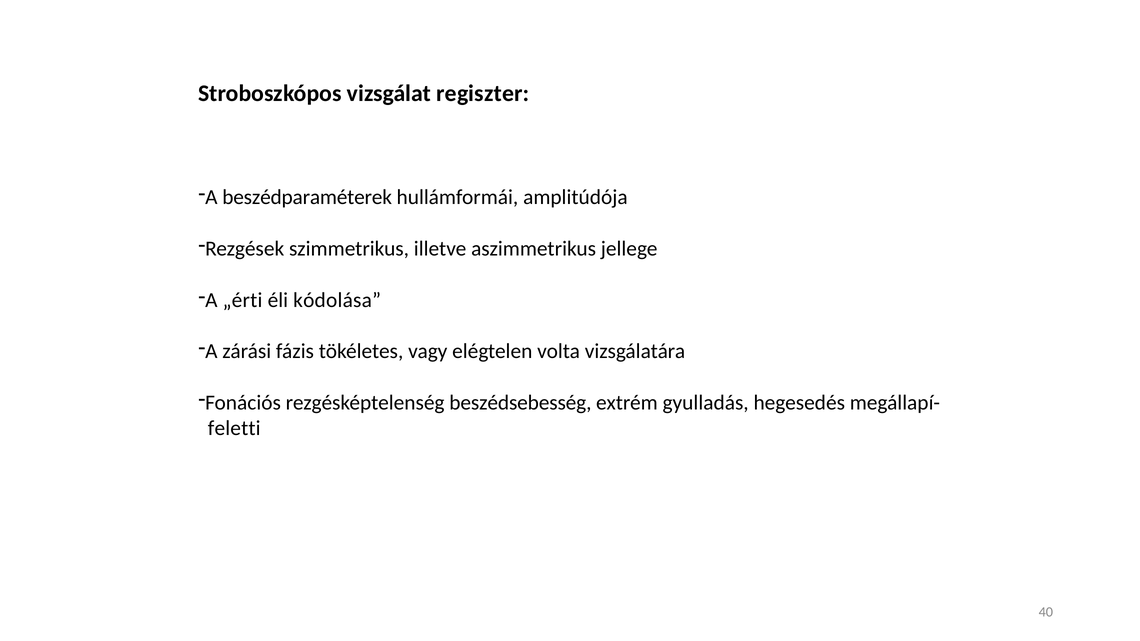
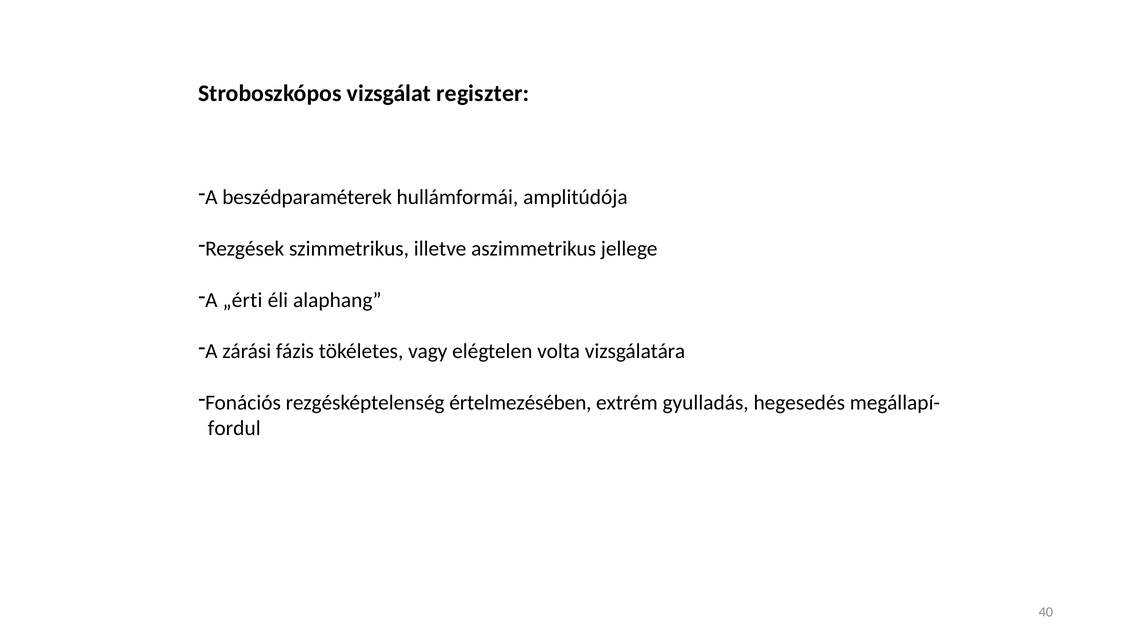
kódolása: kódolása -> alaphang
beszédsebesség: beszédsebesség -> értelmezésében
feletti: feletti -> fordul
